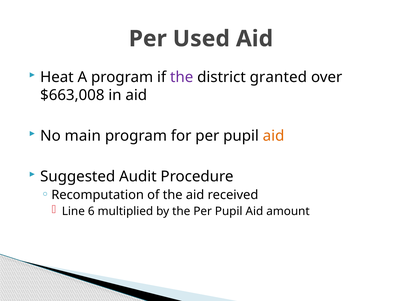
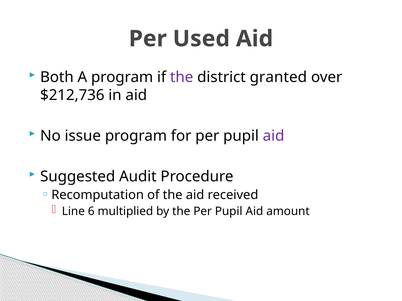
Heat: Heat -> Both
$663,008: $663,008 -> $212,736
main: main -> issue
aid at (274, 136) colour: orange -> purple
